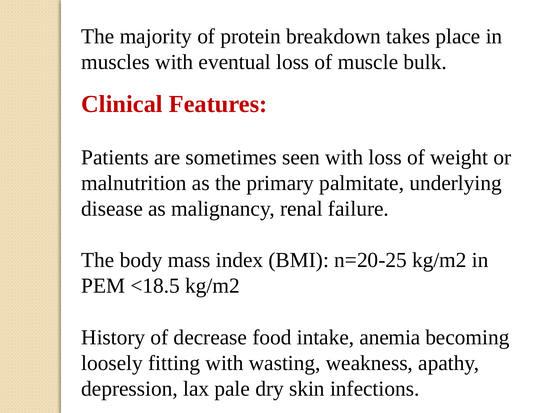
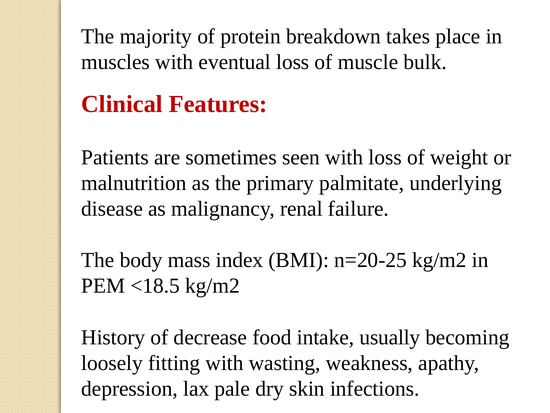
anemia: anemia -> usually
